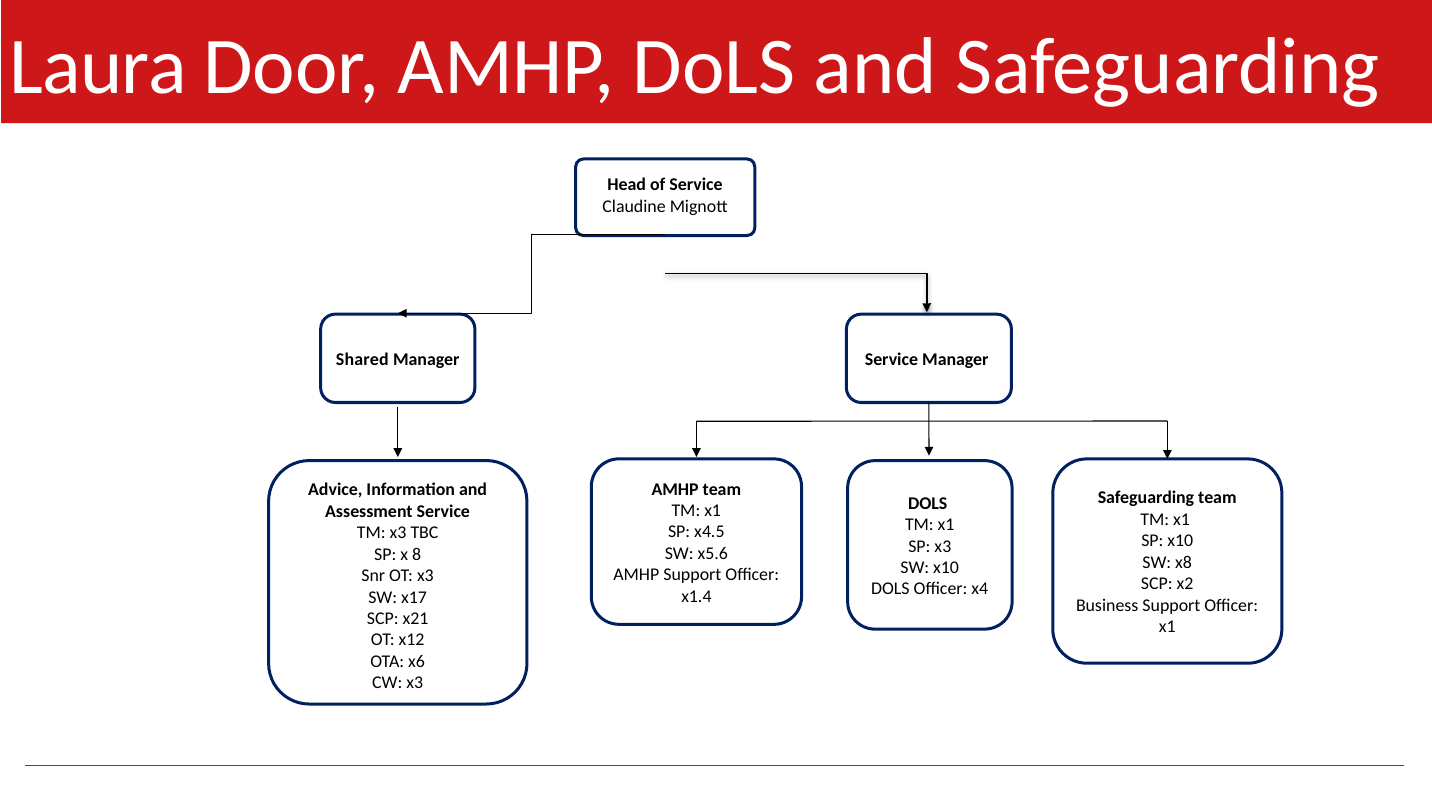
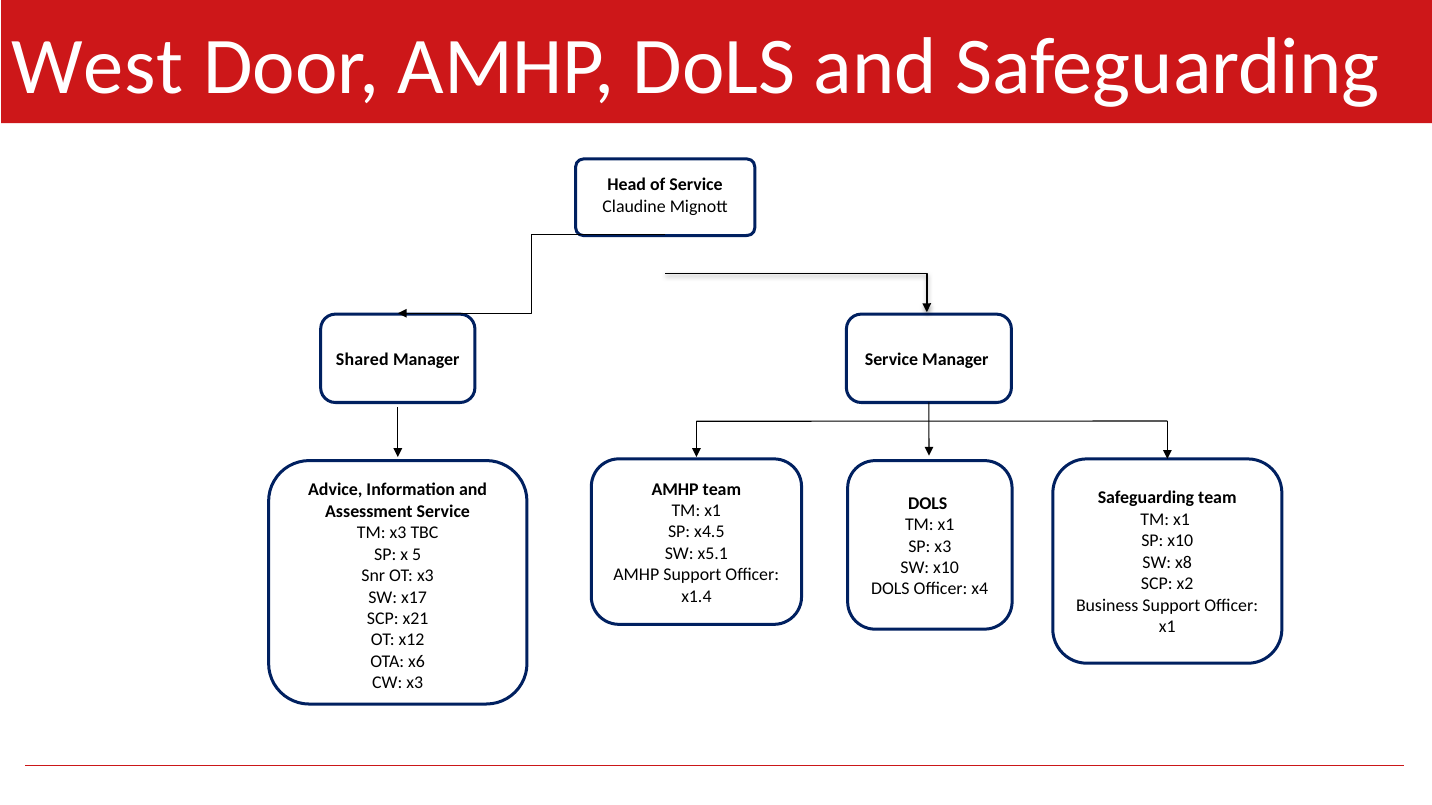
Laura: Laura -> West
x5.6: x5.6 -> x5.1
8: 8 -> 5
